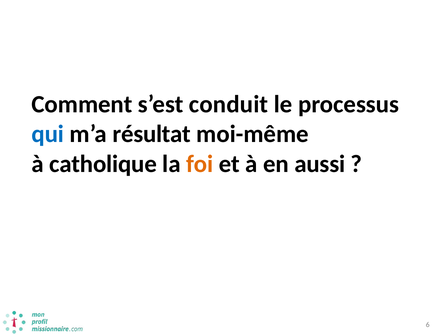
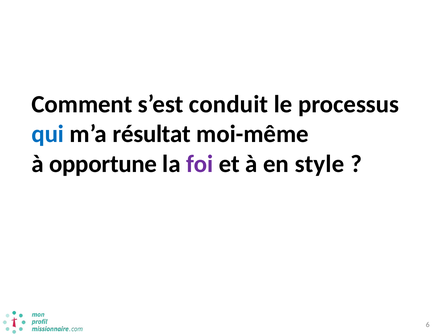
catholique: catholique -> opportune
foi colour: orange -> purple
aussi: aussi -> style
